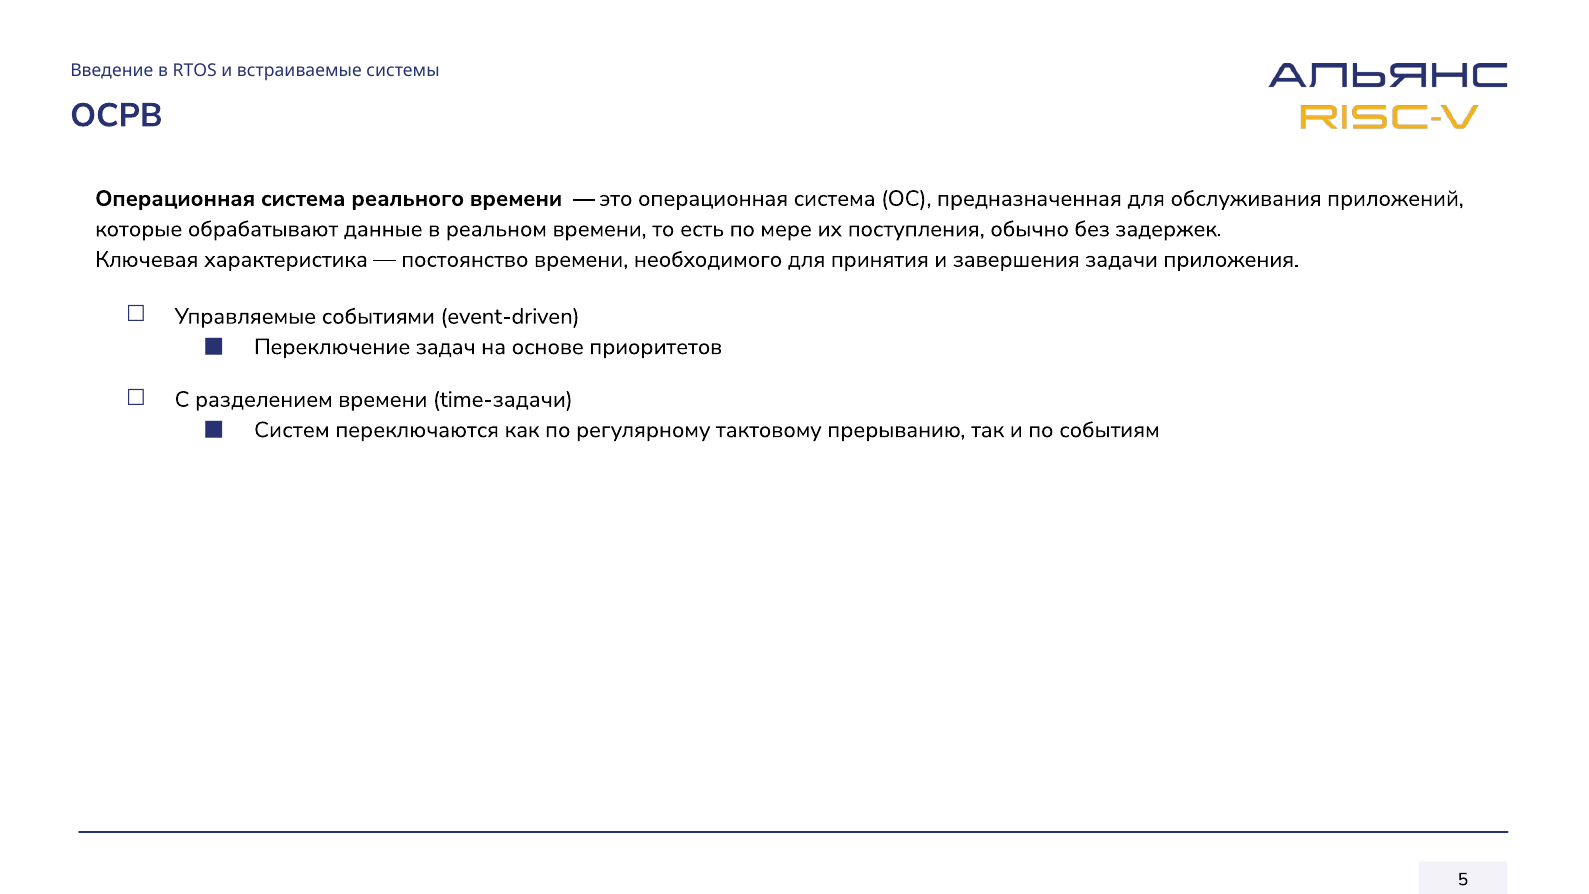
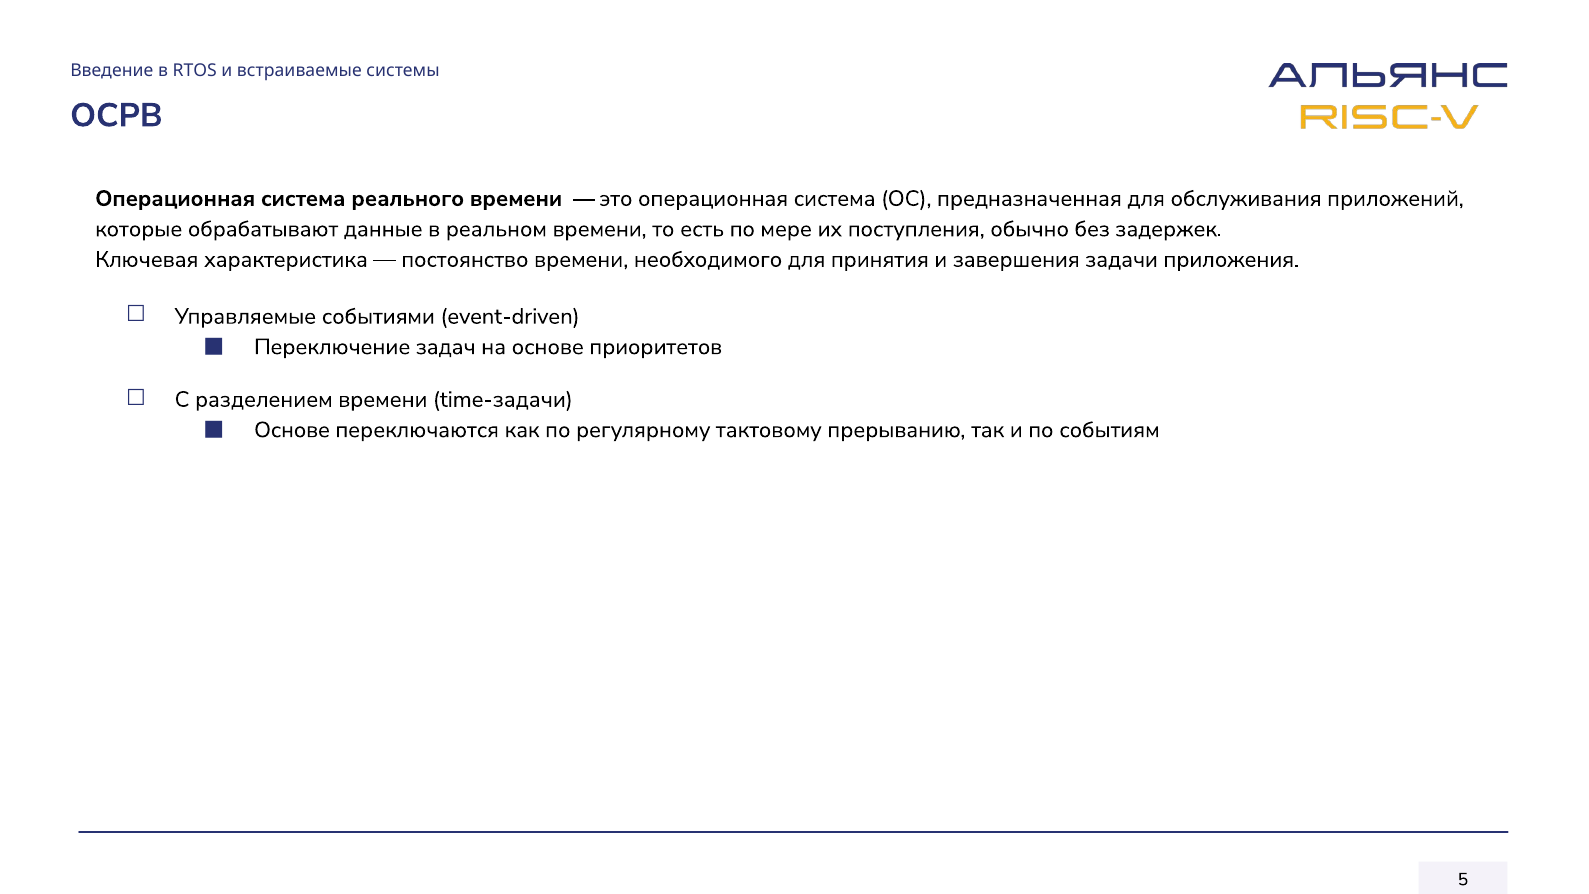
Систем at (292, 430): Систем -> Основе
